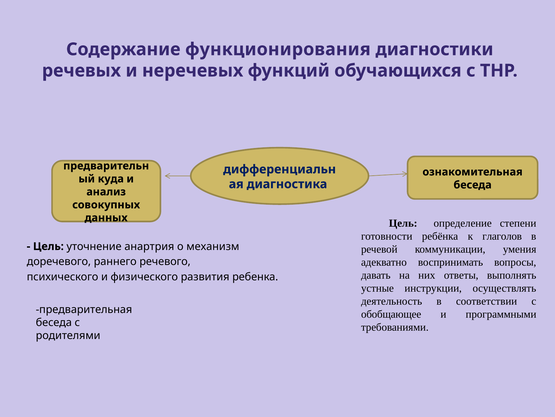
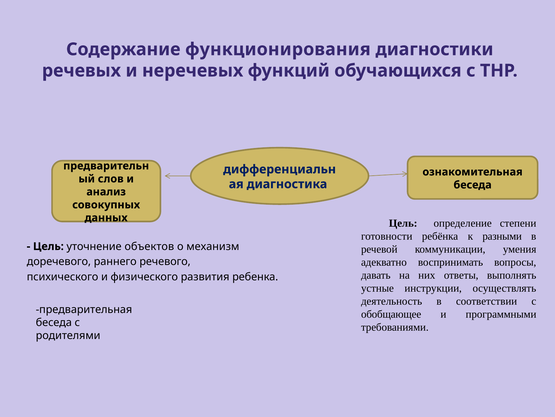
куда: куда -> слов
глаголов: глаголов -> разными
анартрия: анартрия -> объектов
